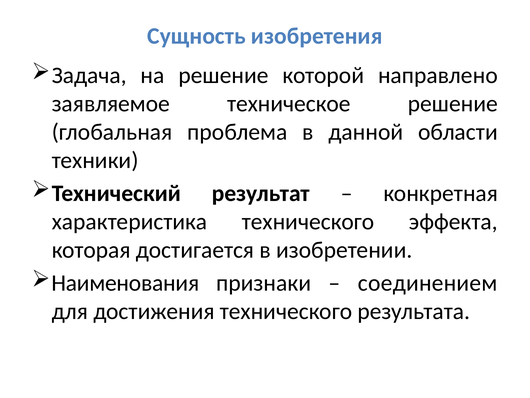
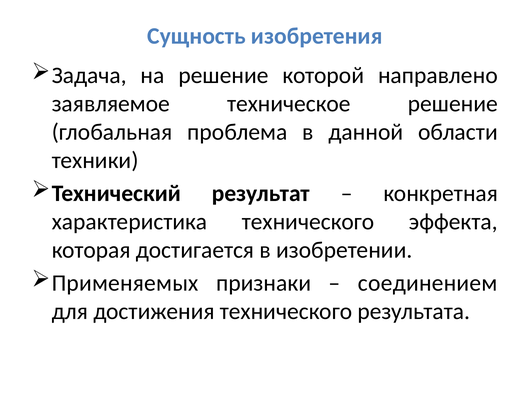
Наименования: Наименования -> Применяемых
